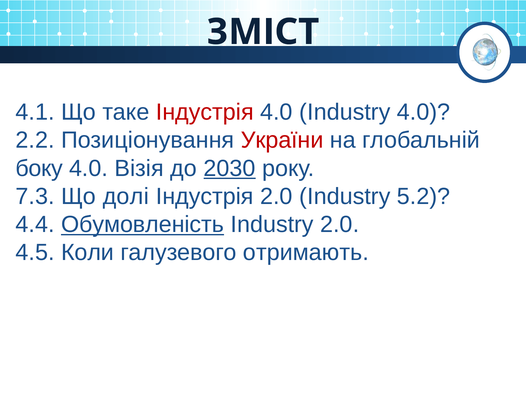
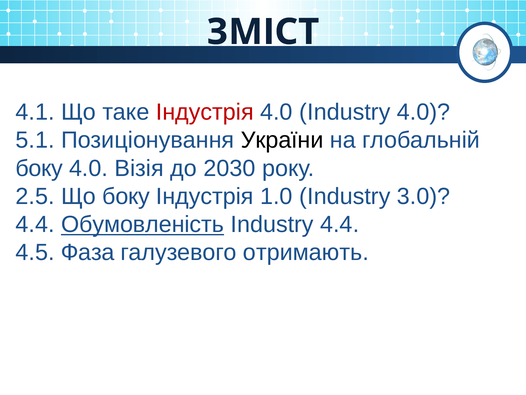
2.2: 2.2 -> 5.1
України colour: red -> black
2030 underline: present -> none
7.3: 7.3 -> 2.5
Що долі: долі -> боку
Індустрія 2.0: 2.0 -> 1.0
5.2: 5.2 -> 3.0
Industry 2.0: 2.0 -> 4.4
Коли: Коли -> Фаза
